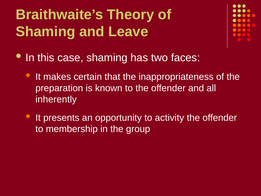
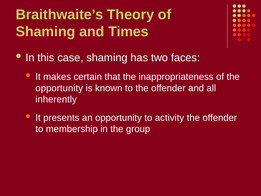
Leave: Leave -> Times
preparation at (59, 88): preparation -> opportunity
